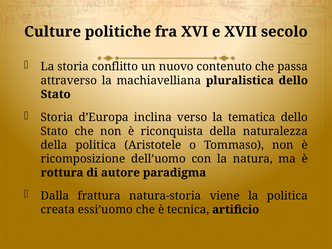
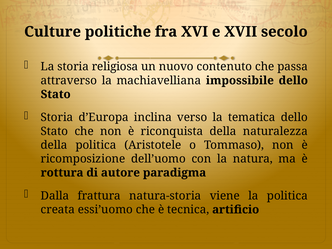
conflitto: conflitto -> religiosa
pluralistica: pluralistica -> impossibile
